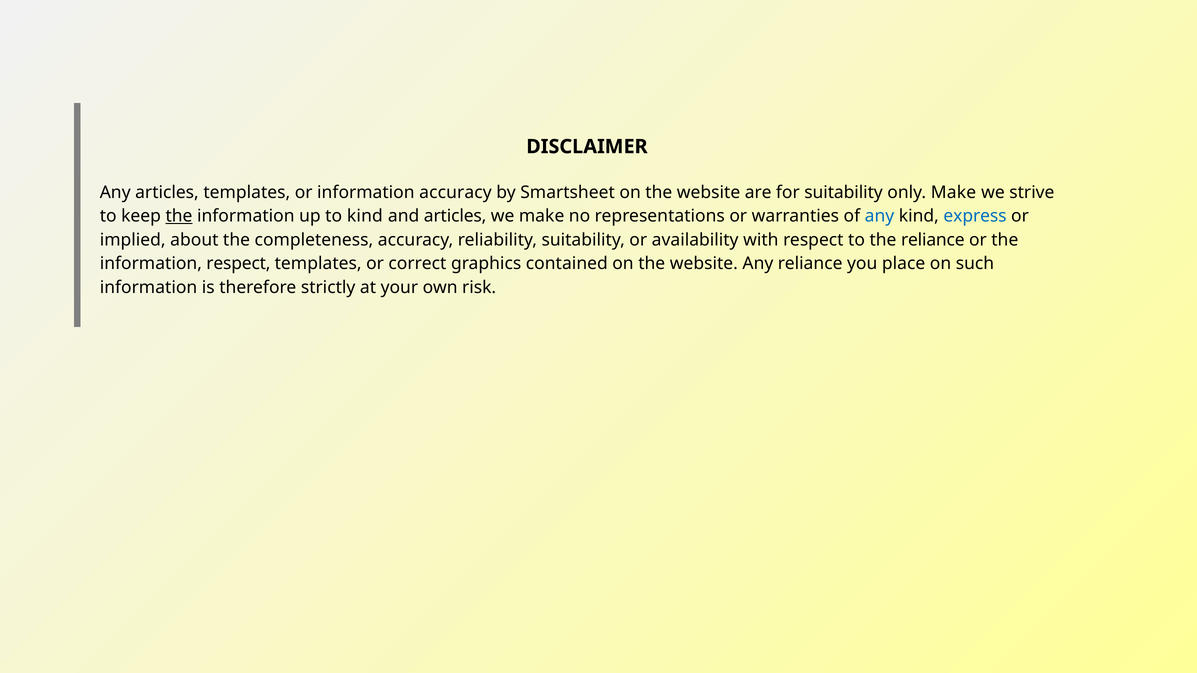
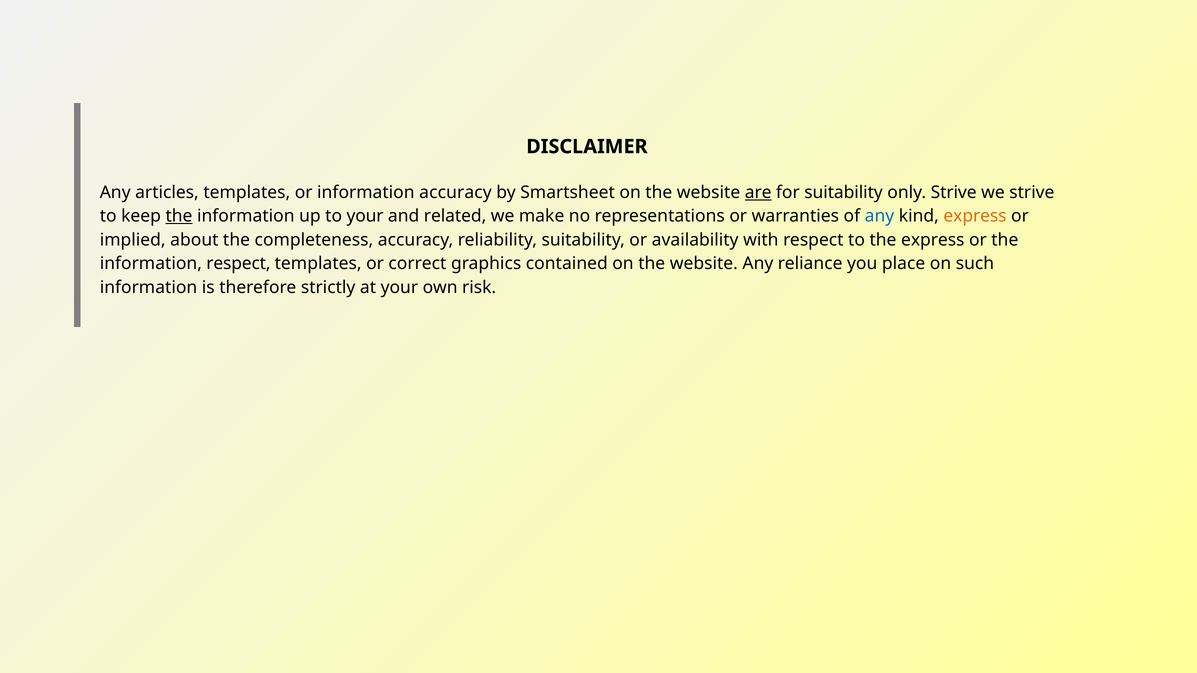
are underline: none -> present
only Make: Make -> Strive
to kind: kind -> your
and articles: articles -> related
express at (975, 216) colour: blue -> orange
the reliance: reliance -> express
